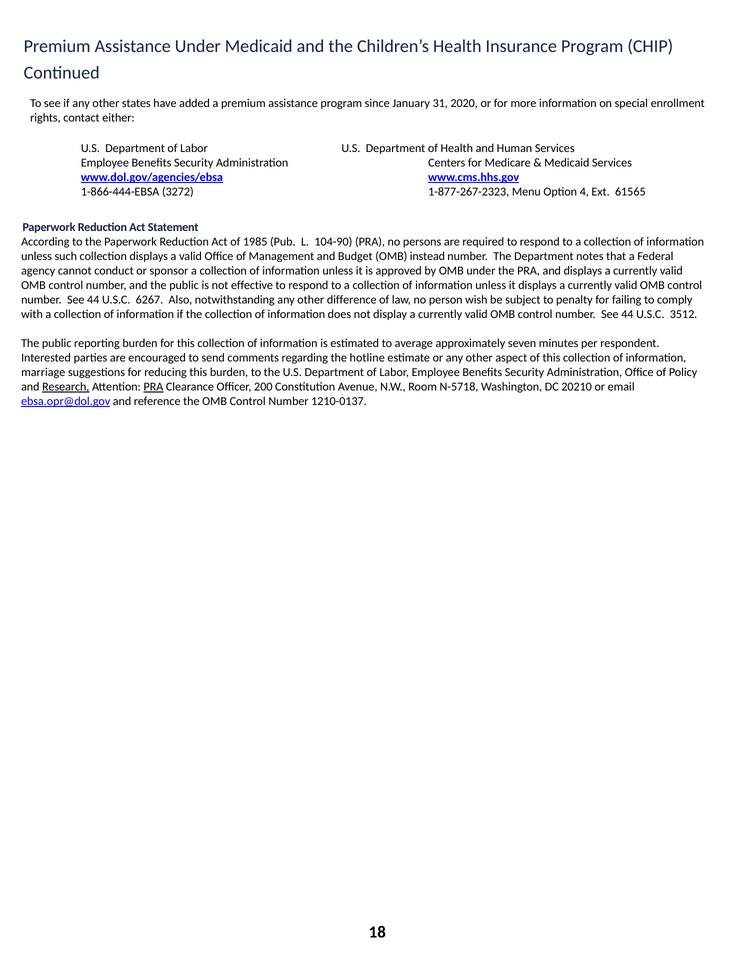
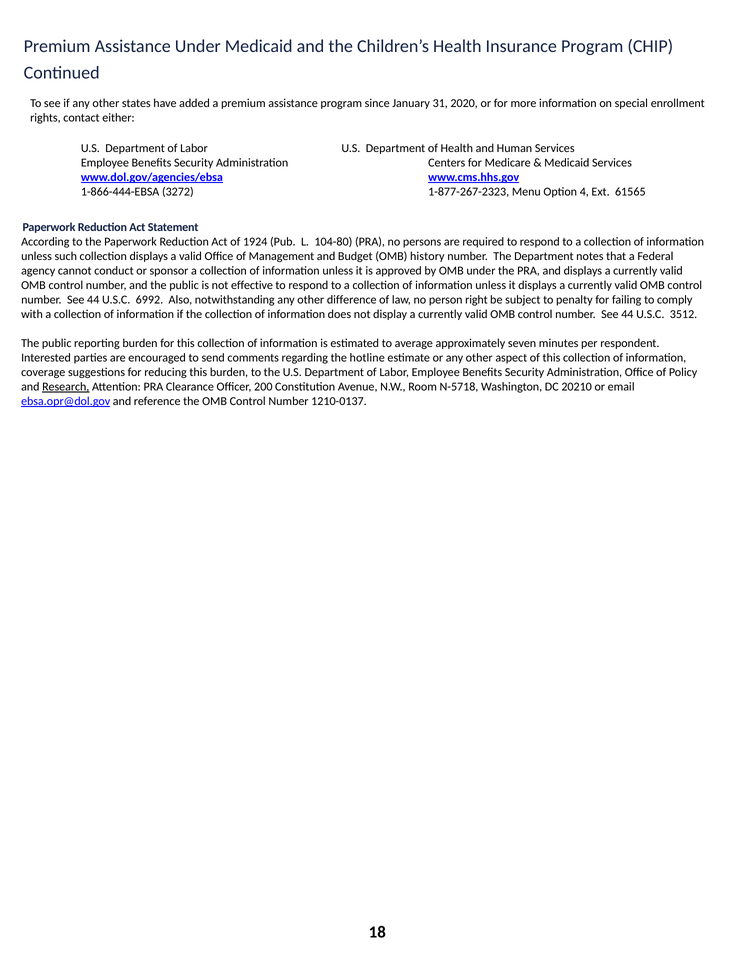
1985: 1985 -> 1924
104-90: 104-90 -> 104-80
instead: instead -> history
6267: 6267 -> 6992
wish: wish -> right
marriage: marriage -> coverage
PRA at (153, 387) underline: present -> none
